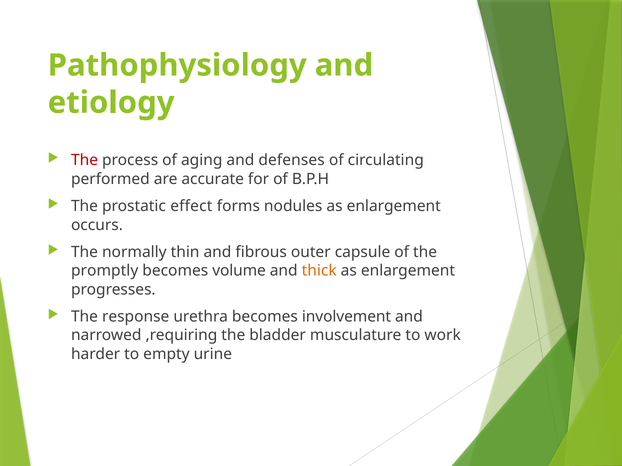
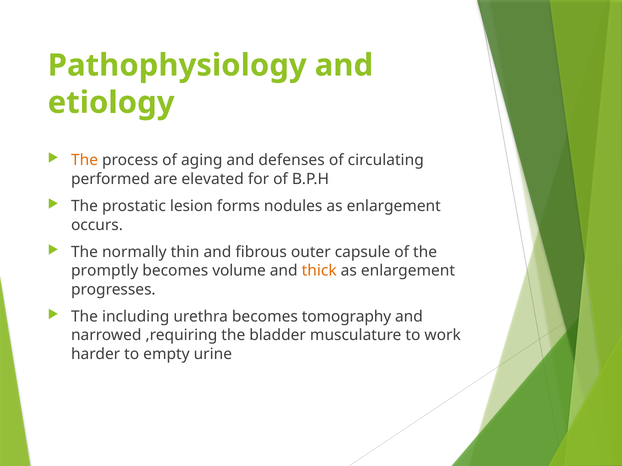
The at (85, 161) colour: red -> orange
accurate: accurate -> elevated
effect: effect -> lesion
response: response -> including
involvement: involvement -> tomography
